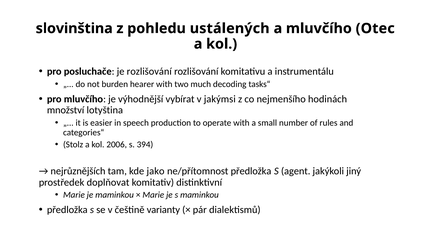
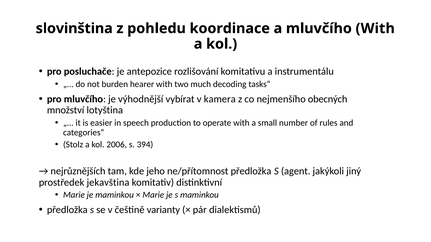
ustálených: ustálených -> koordinace
mluvčího Otec: Otec -> With
je rozlišování: rozlišování -> antepozice
jakýmsi: jakýmsi -> kamera
hodinách: hodinách -> obecných
jako: jako -> jeho
doplňovat: doplňovat -> jekavština
